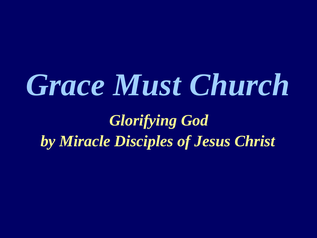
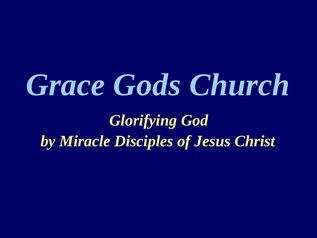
Must: Must -> Gods
